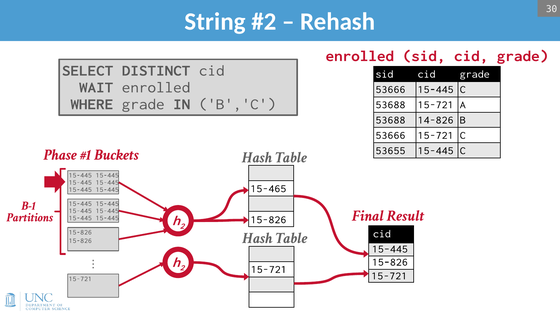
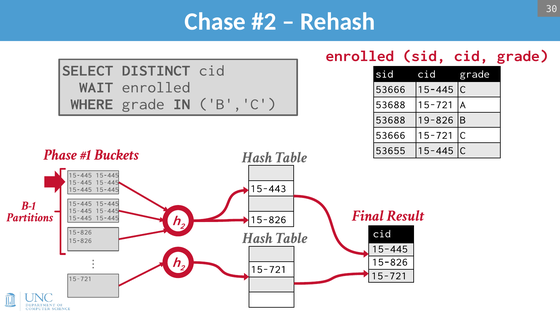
String: String -> Chase
14-826: 14-826 -> 19-826
15-465: 15-465 -> 15-443
